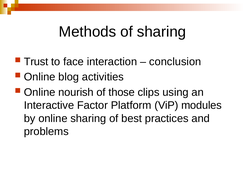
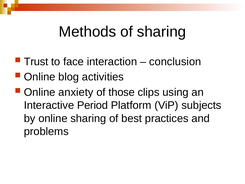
nourish: nourish -> anxiety
Factor: Factor -> Period
modules: modules -> subjects
